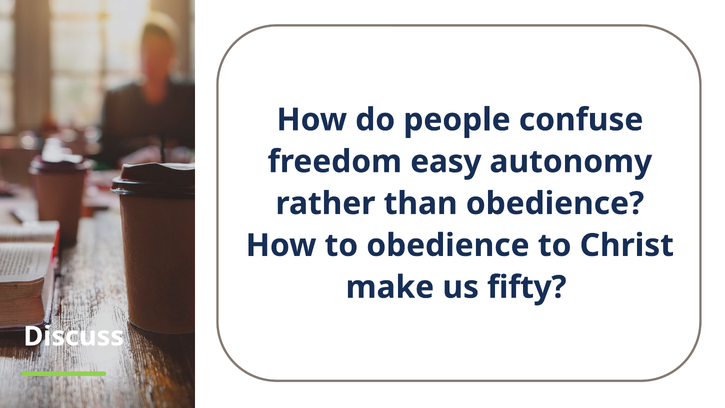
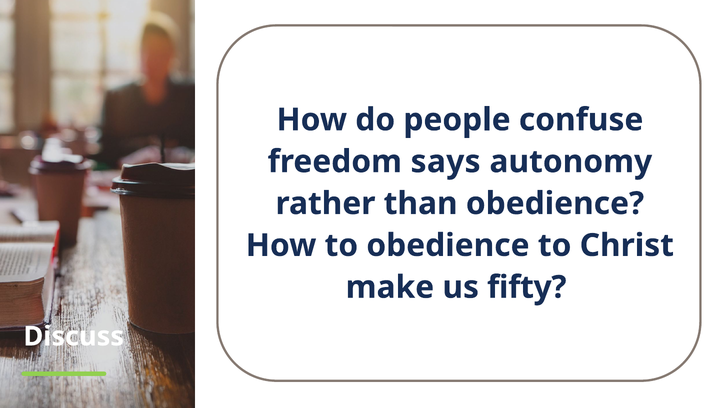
easy: easy -> says
